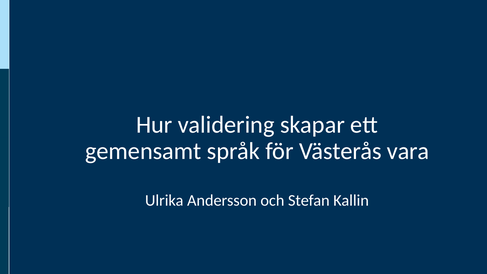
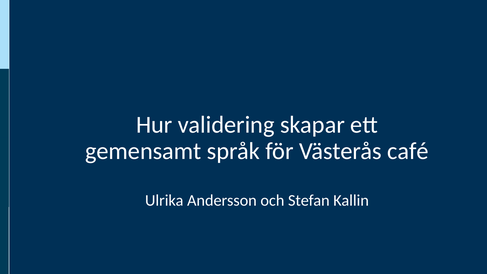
vara: vara -> café
